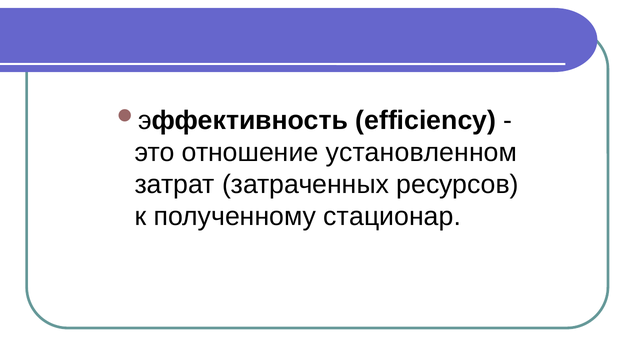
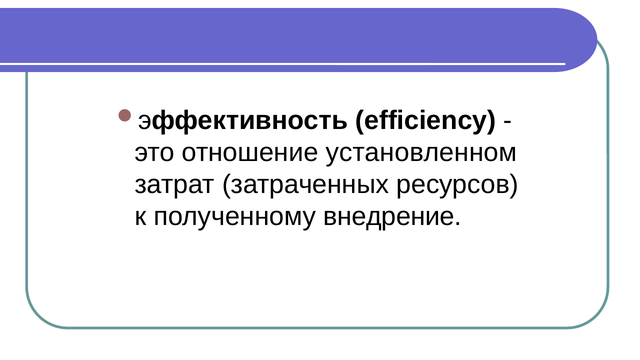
стационар: стационар -> внедрение
